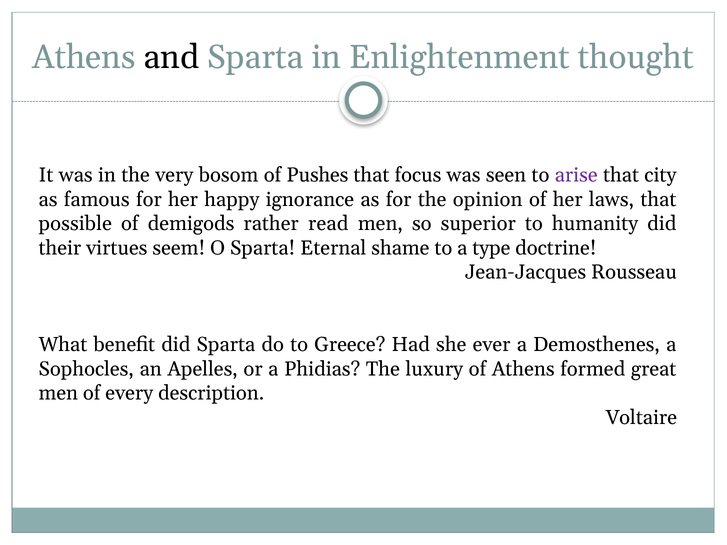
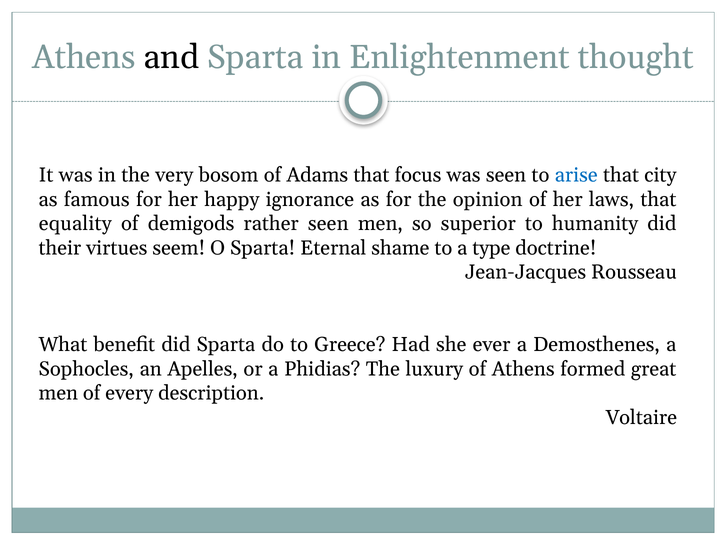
Pushes: Pushes -> Adams
arise colour: purple -> blue
possible: possible -> equality
rather read: read -> seen
